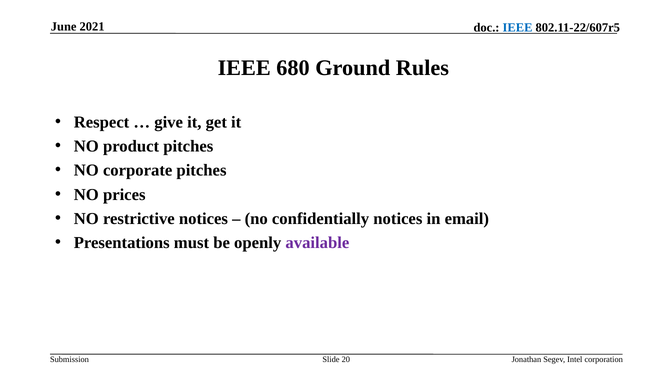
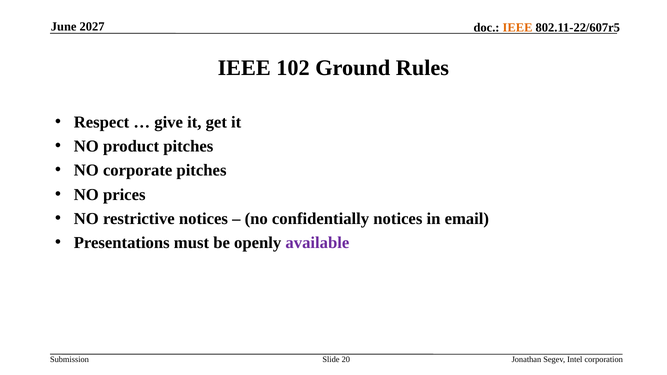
2021: 2021 -> 2027
IEEE at (518, 28) colour: blue -> orange
680: 680 -> 102
